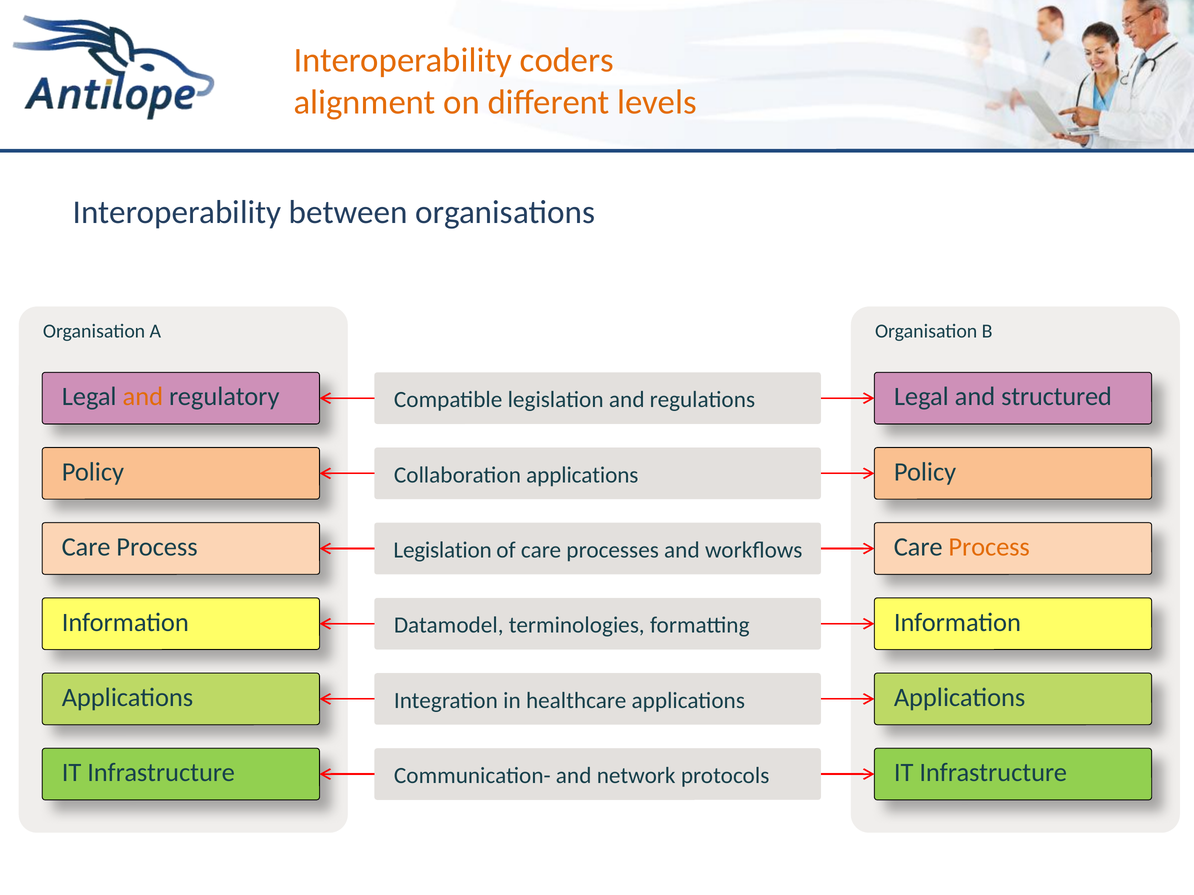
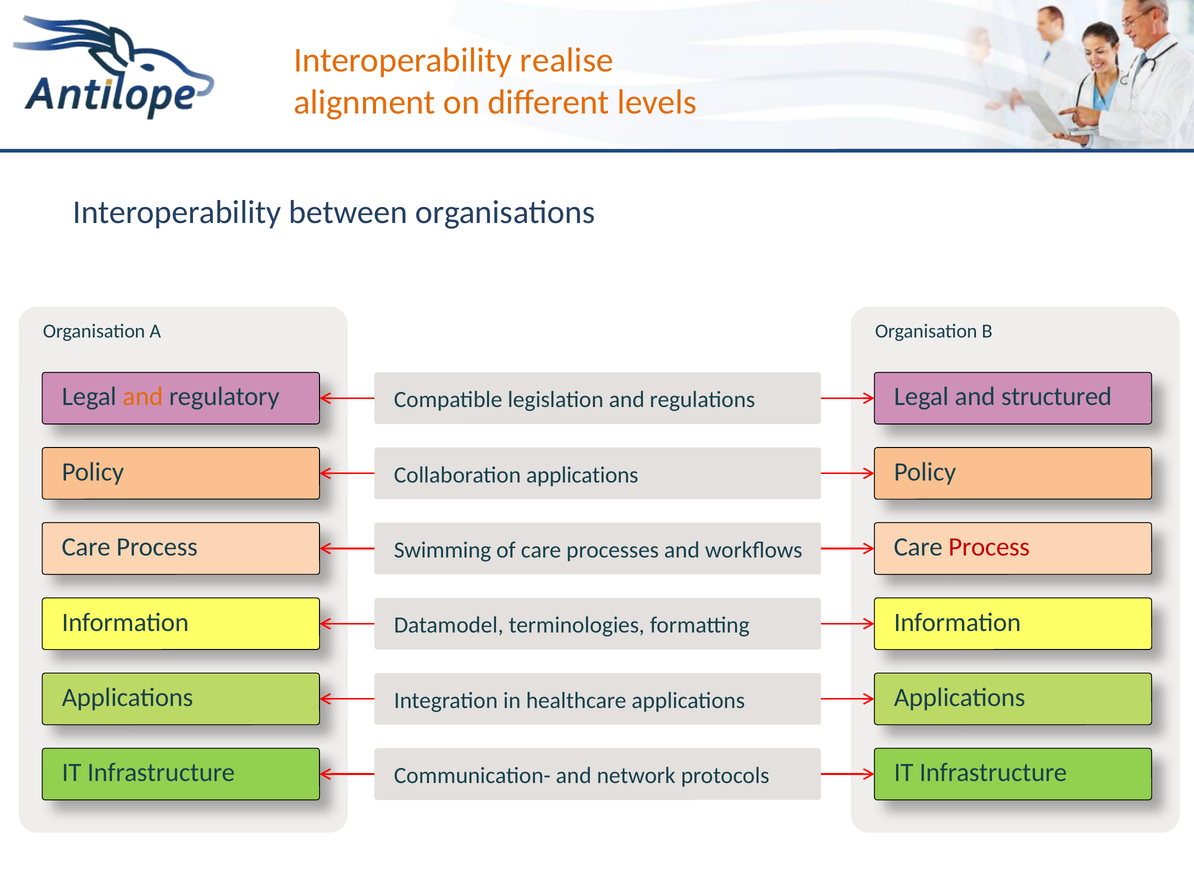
coders: coders -> realise
Process at (989, 547) colour: orange -> red
Legislation at (443, 550): Legislation -> Swimming
